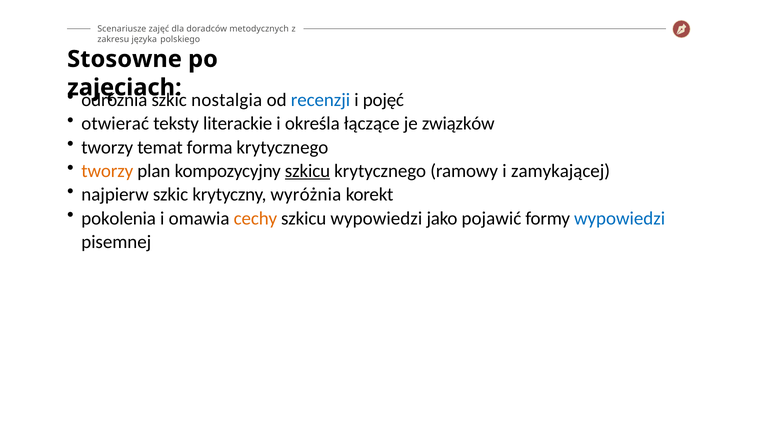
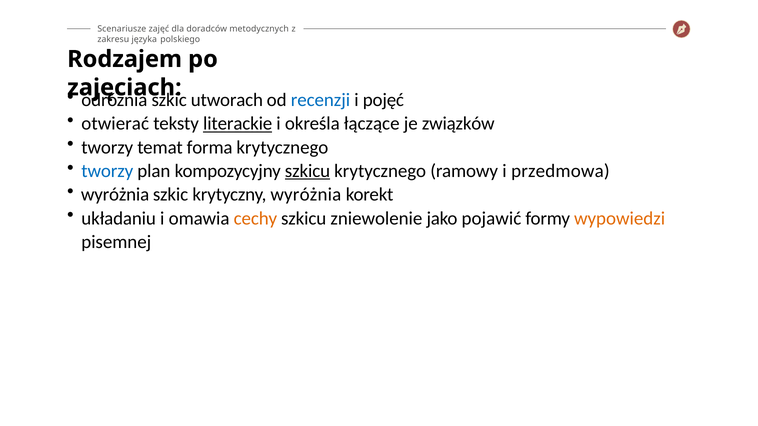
Stosowne: Stosowne -> Rodzajem
nostalgia: nostalgia -> utworach
literackie underline: none -> present
tworzy at (107, 171) colour: orange -> blue
zamykającej: zamykającej -> przedmowa
najpierw at (115, 195): najpierw -> wyróżnia
pokolenia: pokolenia -> układaniu
szkicu wypowiedzi: wypowiedzi -> zniewolenie
wypowiedzi at (620, 218) colour: blue -> orange
